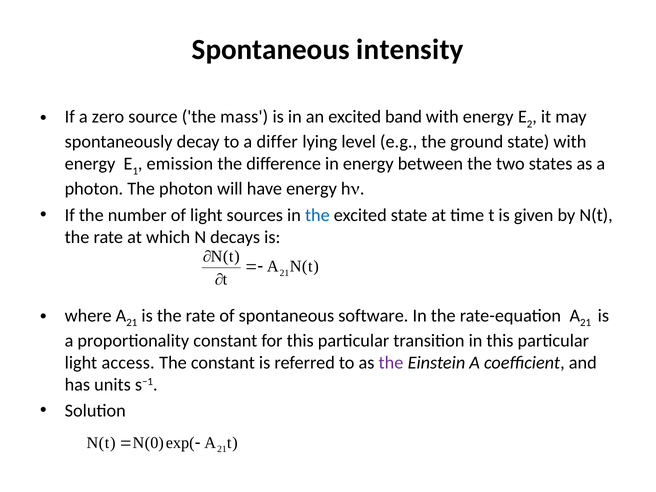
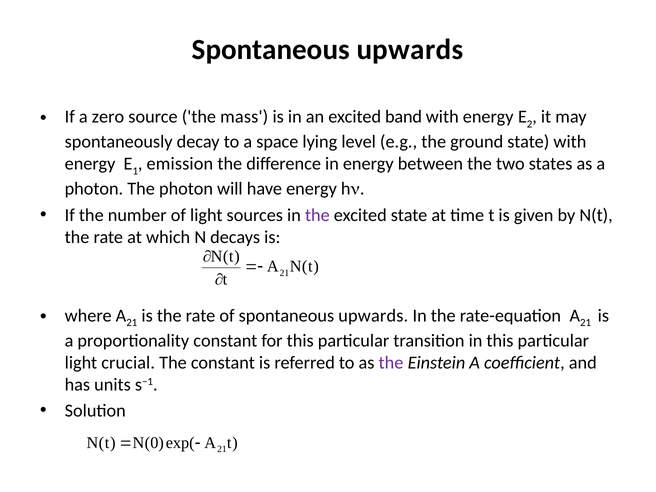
intensity at (410, 50): intensity -> upwards
differ: differ -> space
the at (317, 215) colour: blue -> purple
of spontaneous software: software -> upwards
access: access -> crucial
